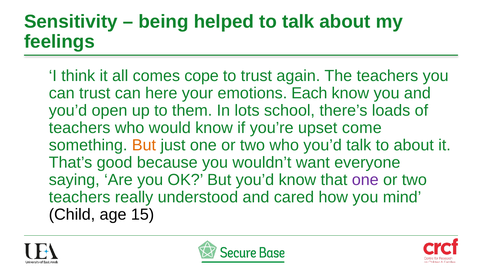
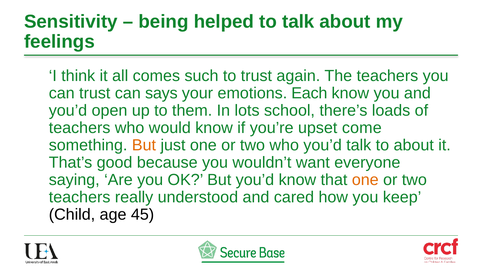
cope: cope -> such
here: here -> says
one at (365, 180) colour: purple -> orange
mind: mind -> keep
15: 15 -> 45
